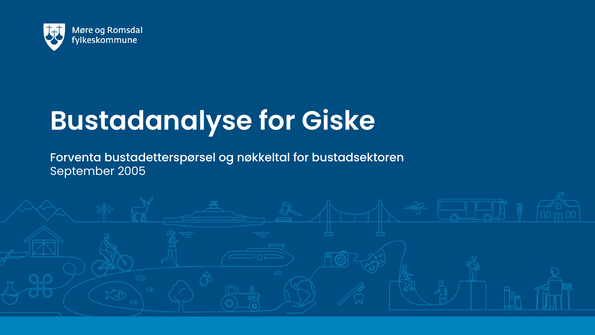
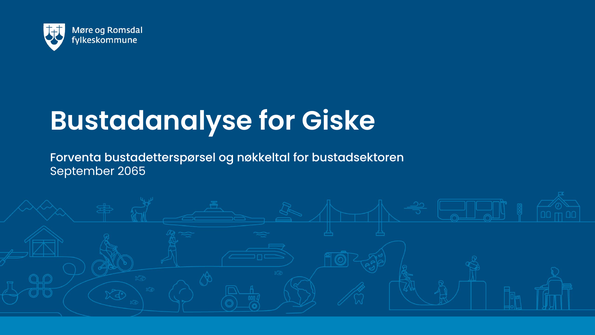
2005: 2005 -> 2065
